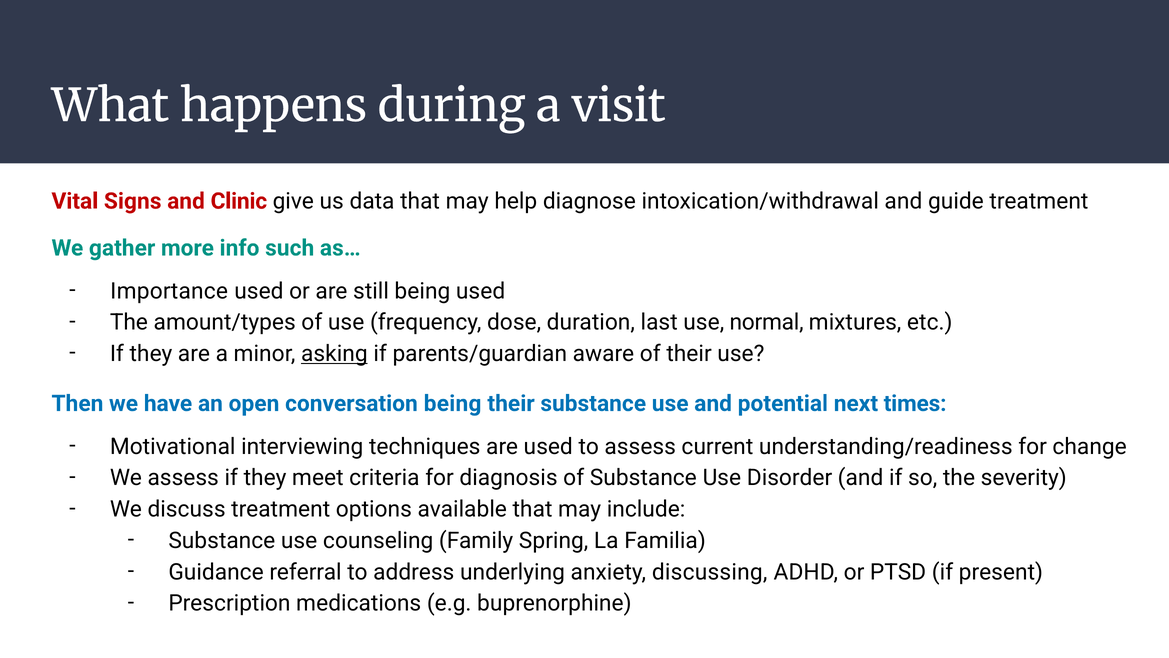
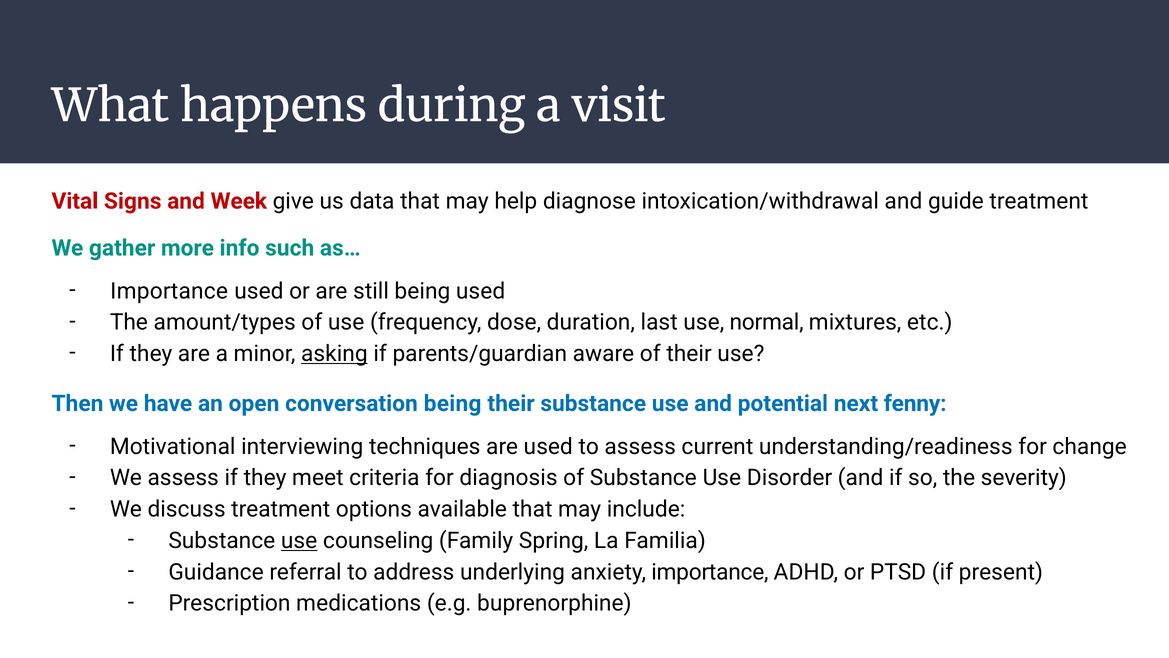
Clinic: Clinic -> Week
times: times -> fenny
use at (299, 540) underline: none -> present
anxiety discussing: discussing -> importance
